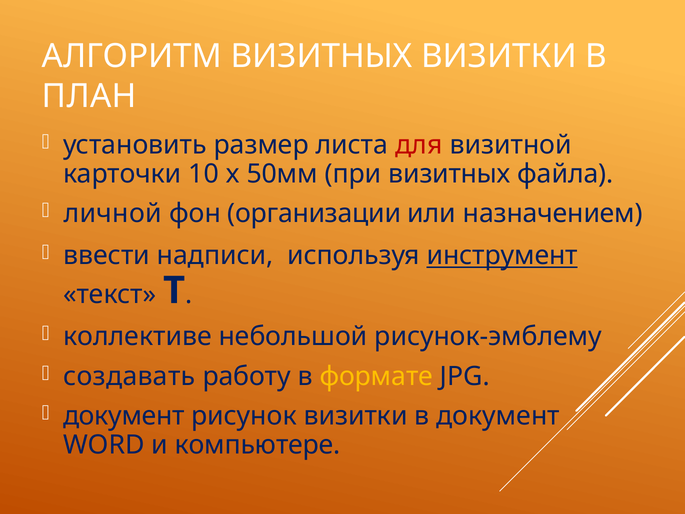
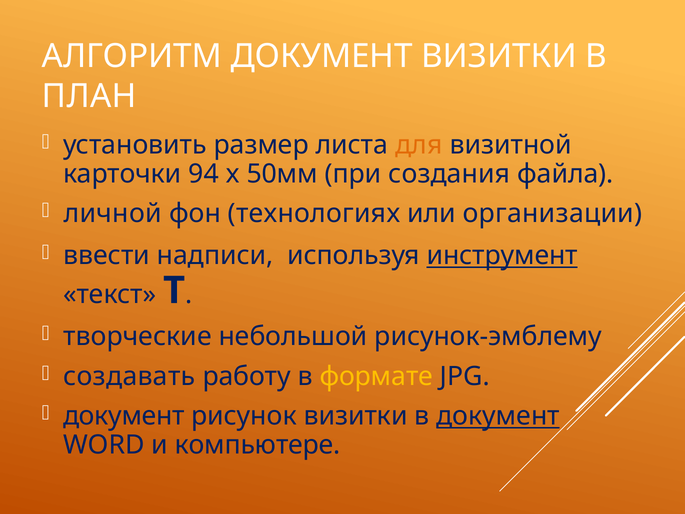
АЛГОРИТМ ВИЗИТНЫХ: ВИЗИТНЫХ -> ДОКУМЕНТ
для colour: red -> orange
10: 10 -> 94
при визитных: визитных -> создания
организации: организации -> технологиях
назначением: назначением -> организации
коллективе: коллективе -> творческие
документ at (498, 416) underline: none -> present
